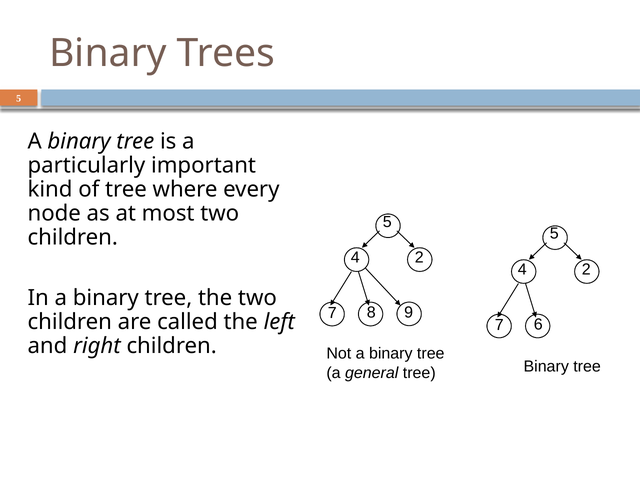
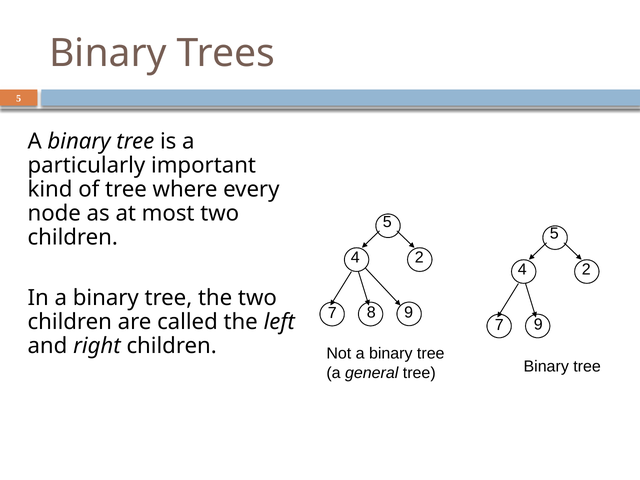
7 6: 6 -> 9
